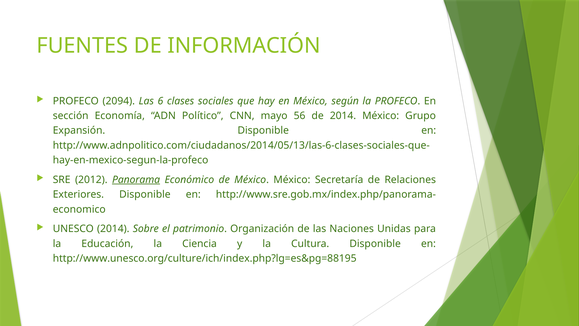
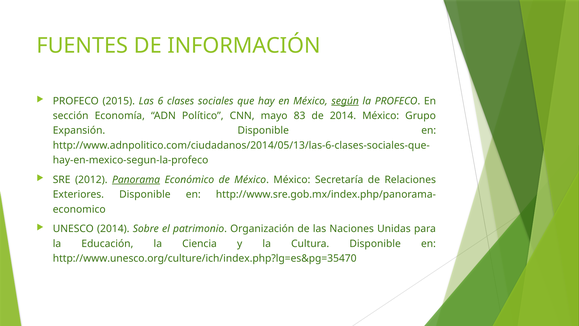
2094: 2094 -> 2015
según underline: none -> present
56: 56 -> 83
http://www.unesco.org/culture/ich/index.php?lg=es&pg=88195: http://www.unesco.org/culture/ich/index.php?lg=es&pg=88195 -> http://www.unesco.org/culture/ich/index.php?lg=es&pg=35470
